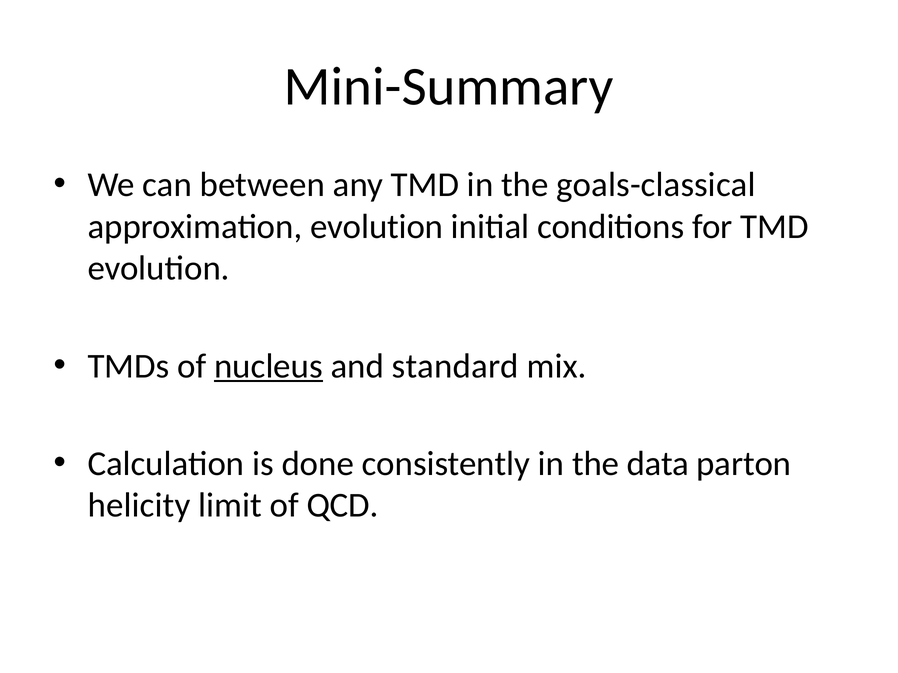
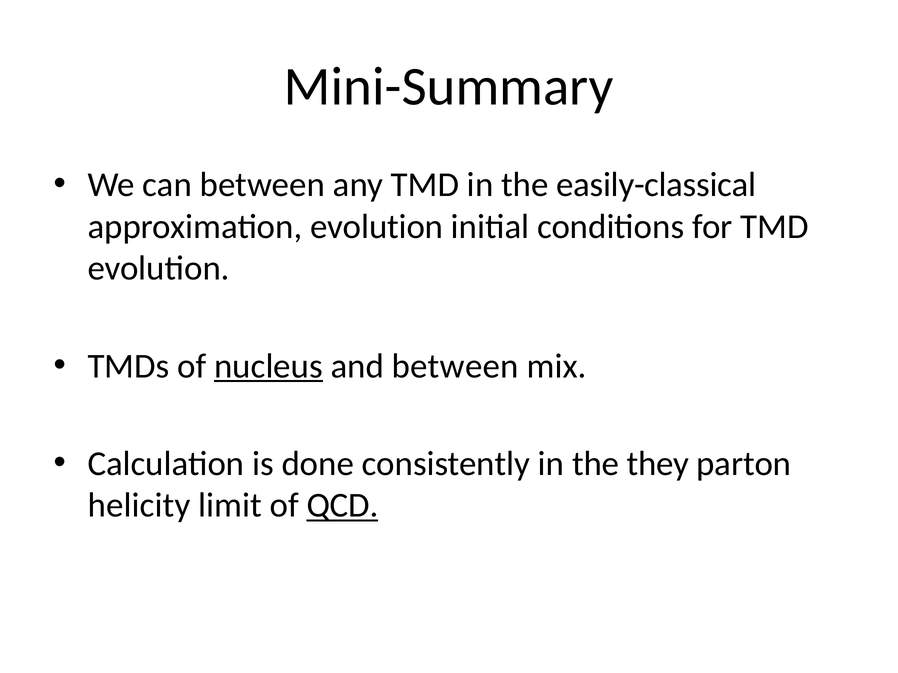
goals-classical: goals-classical -> easily-classical
and standard: standard -> between
data: data -> they
QCD underline: none -> present
